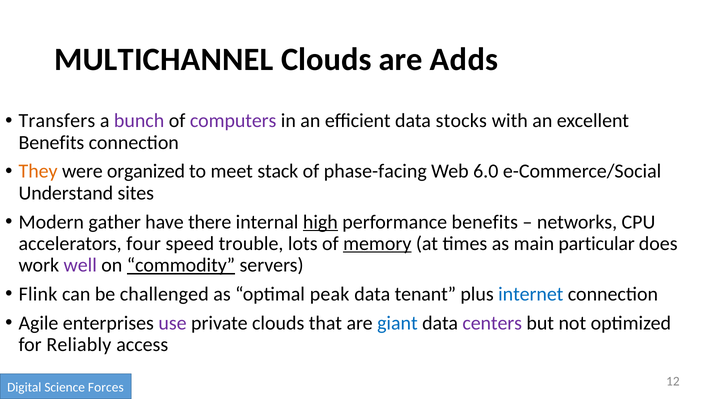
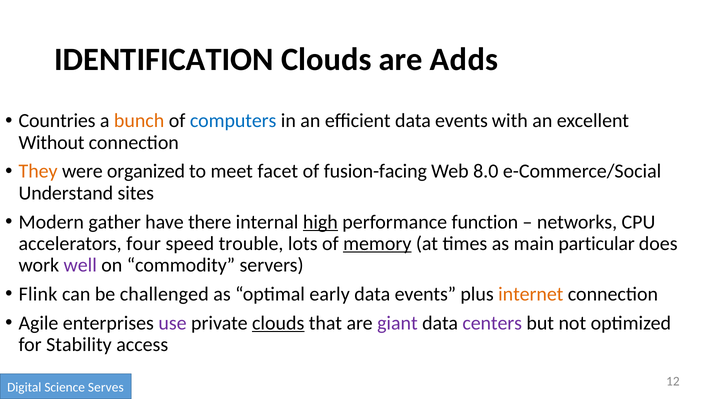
MULTICHANNEL: MULTICHANNEL -> IDENTIFICATION
Transfers: Transfers -> Countries
bunch colour: purple -> orange
computers colour: purple -> blue
efficient data stocks: stocks -> events
Benefits at (51, 142): Benefits -> Without
stack: stack -> facet
phase-facing: phase-facing -> fusion-facing
6.0: 6.0 -> 8.0
performance benefits: benefits -> function
commodity underline: present -> none
peak: peak -> early
tenant at (425, 294): tenant -> events
internet colour: blue -> orange
clouds at (278, 323) underline: none -> present
giant colour: blue -> purple
Reliably: Reliably -> Stability
Forces: Forces -> Serves
